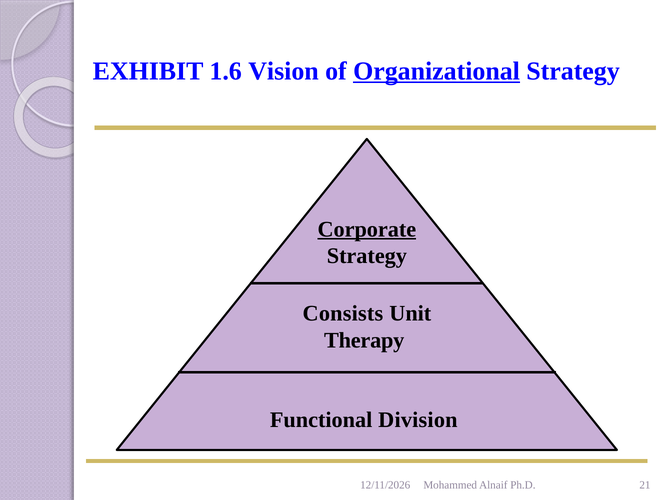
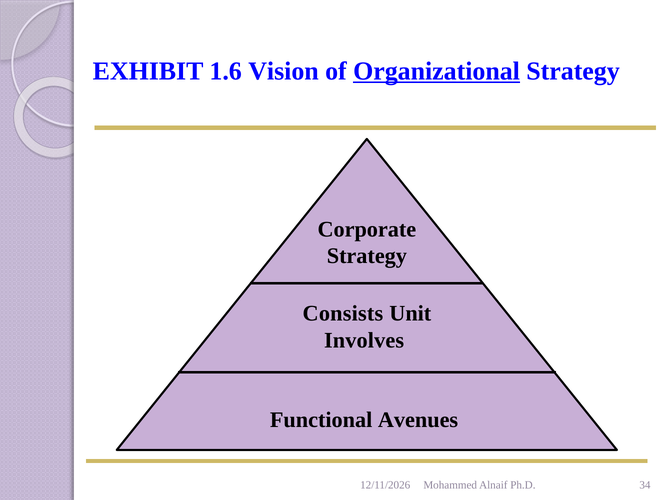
Corporate underline: present -> none
Therapy: Therapy -> Involves
Division: Division -> Avenues
21: 21 -> 34
